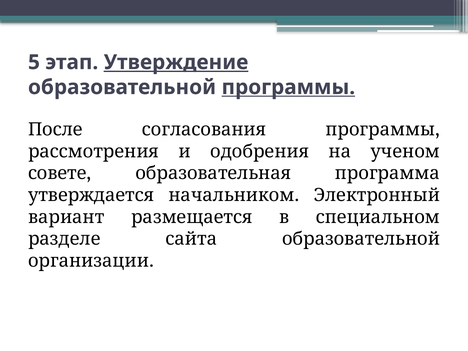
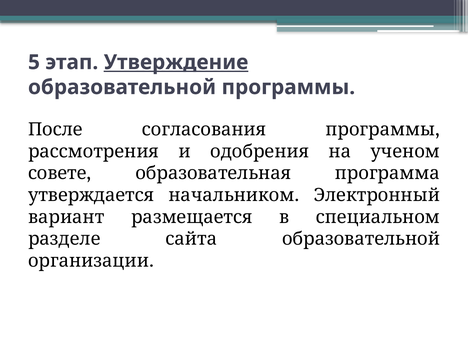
программы at (288, 87) underline: present -> none
